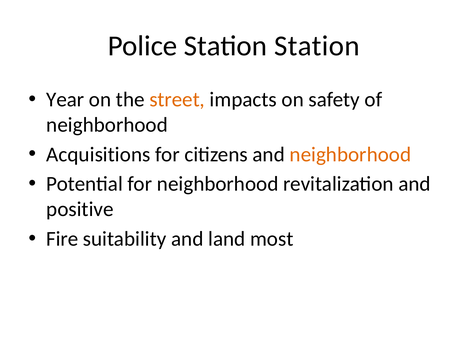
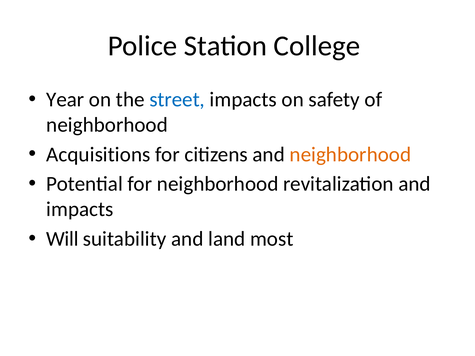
Station Station: Station -> College
street colour: orange -> blue
positive at (80, 209): positive -> impacts
Fire: Fire -> Will
